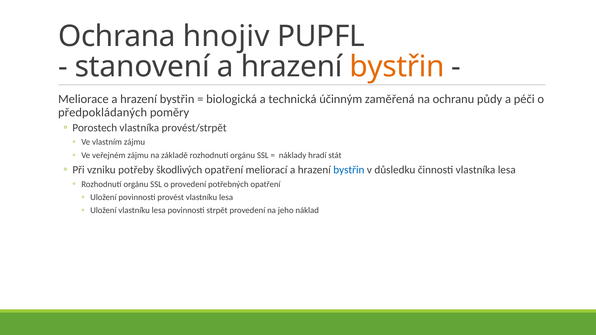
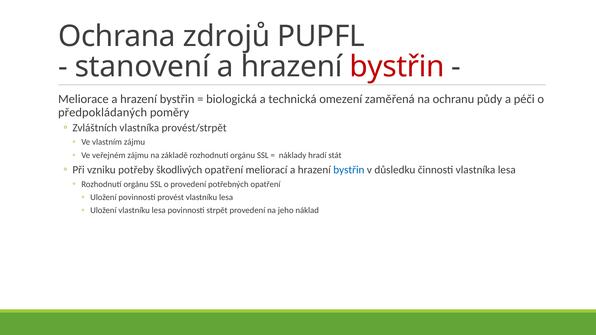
hnojiv: hnojiv -> zdrojů
bystřin at (397, 67) colour: orange -> red
účinným: účinným -> omezení
Porostech: Porostech -> Zvláštních
